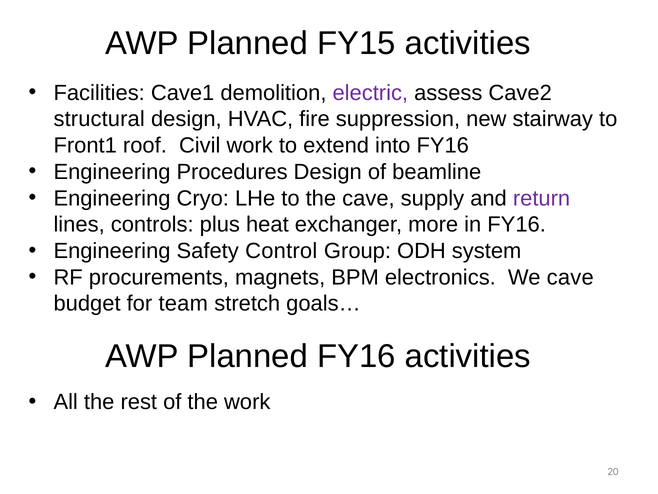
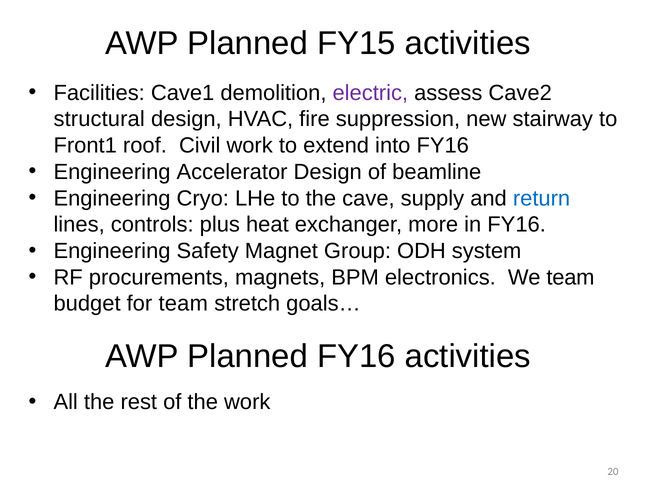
Procedures: Procedures -> Accelerator
return colour: purple -> blue
Control: Control -> Magnet
We cave: cave -> team
